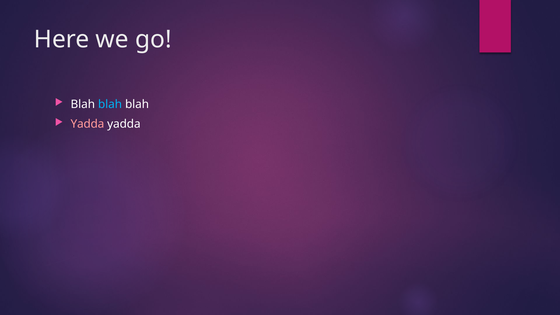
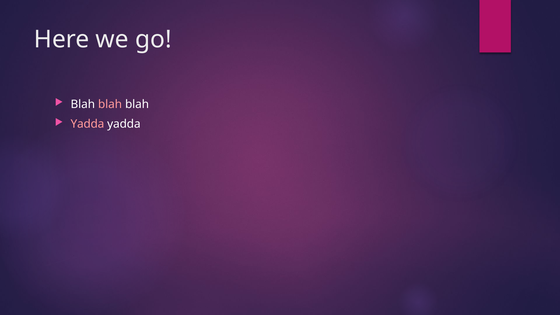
blah at (110, 104) colour: light blue -> pink
